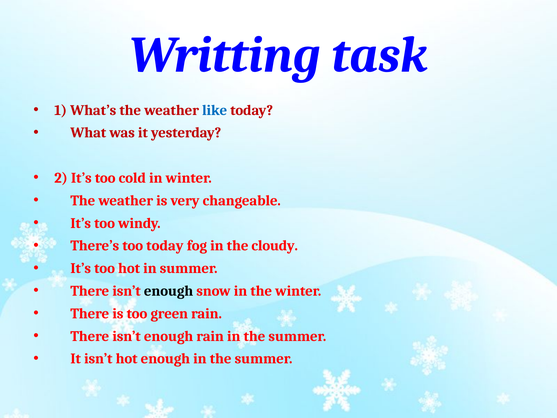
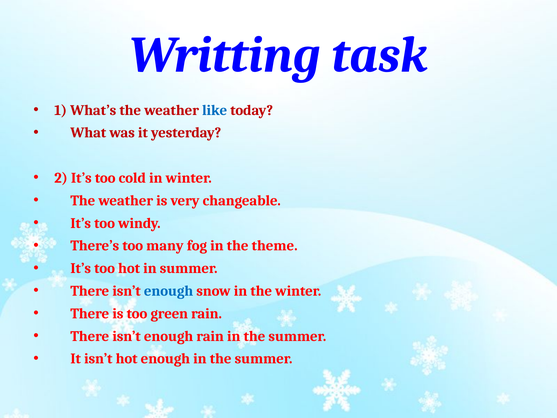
too today: today -> many
cloudy: cloudy -> theme
enough at (169, 291) colour: black -> blue
